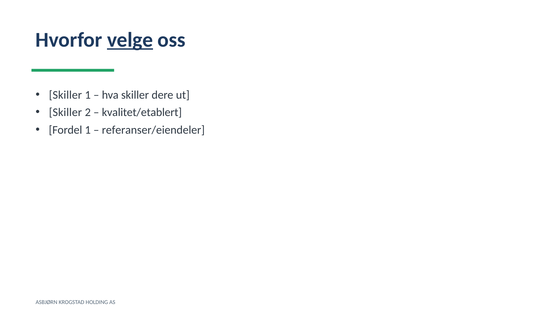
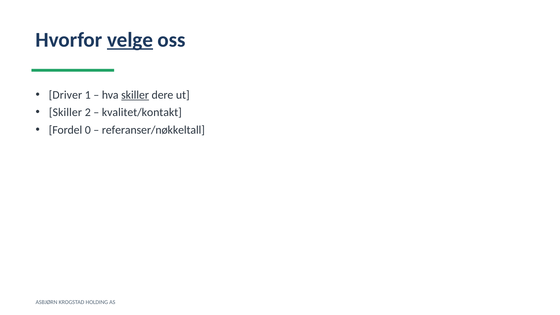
Skiller at (65, 95): Skiller -> Driver
skiller at (135, 95) underline: none -> present
kvalitet/etablert: kvalitet/etablert -> kvalitet/kontakt
Fordel 1: 1 -> 0
referanser/eiendeler: referanser/eiendeler -> referanser/nøkkeltall
